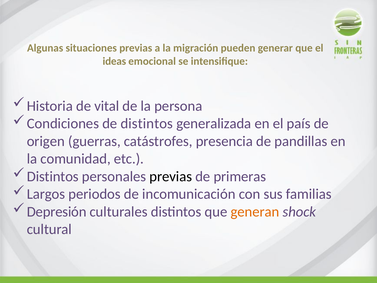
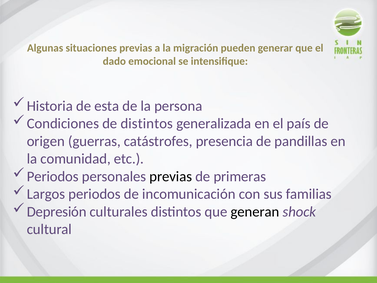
ideas: ideas -> dado
vital: vital -> esta
Distintos at (53, 176): Distintos -> Periodos
generan colour: orange -> black
